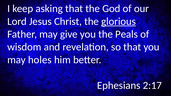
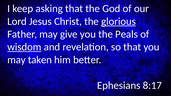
wisdom underline: none -> present
holes: holes -> taken
2:17: 2:17 -> 8:17
